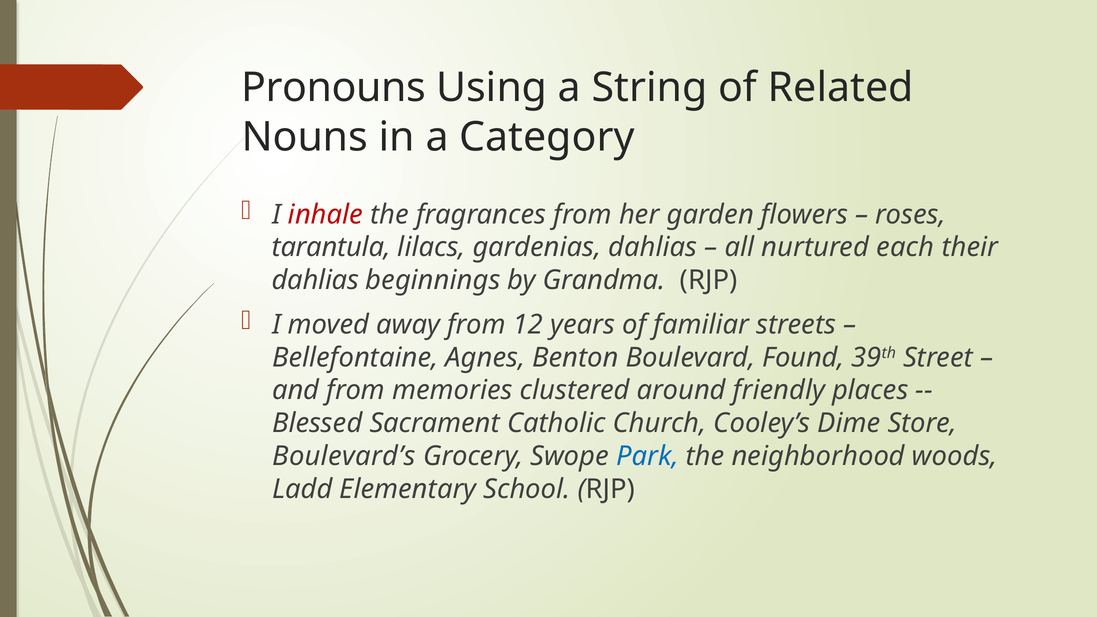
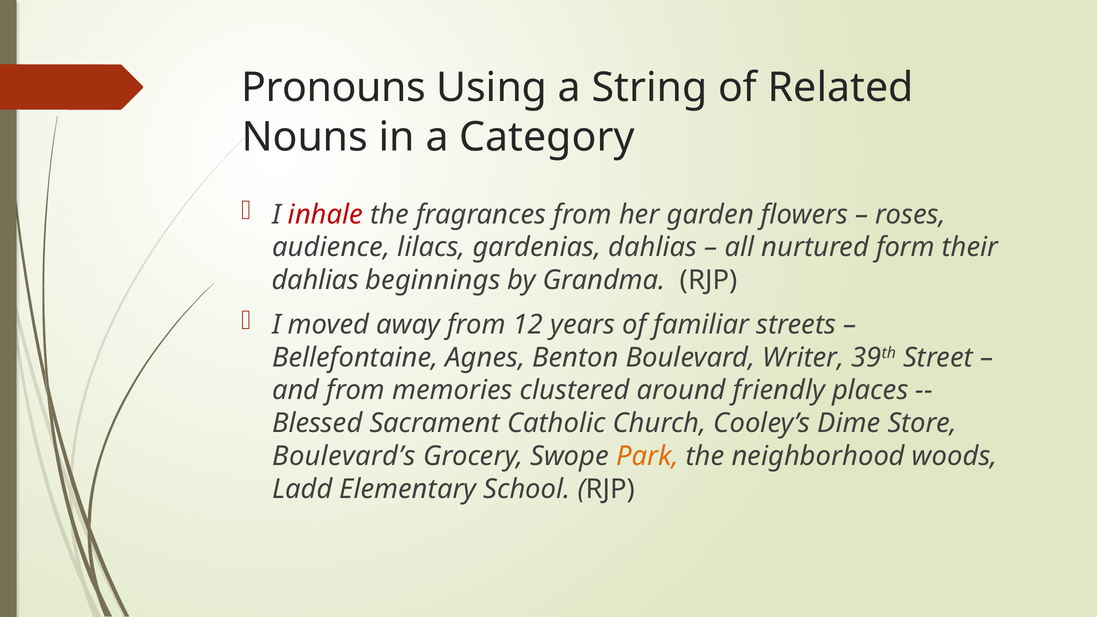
tarantula: tarantula -> audience
each: each -> form
Found: Found -> Writer
Park colour: blue -> orange
